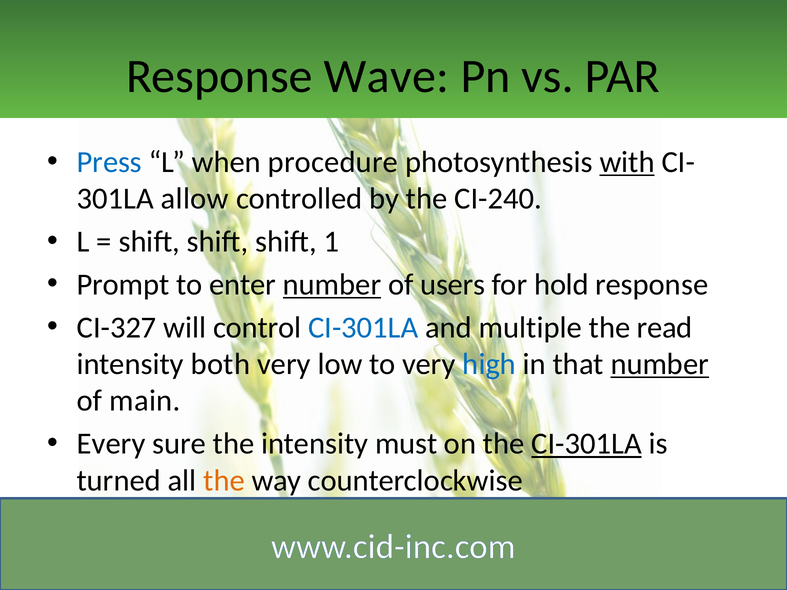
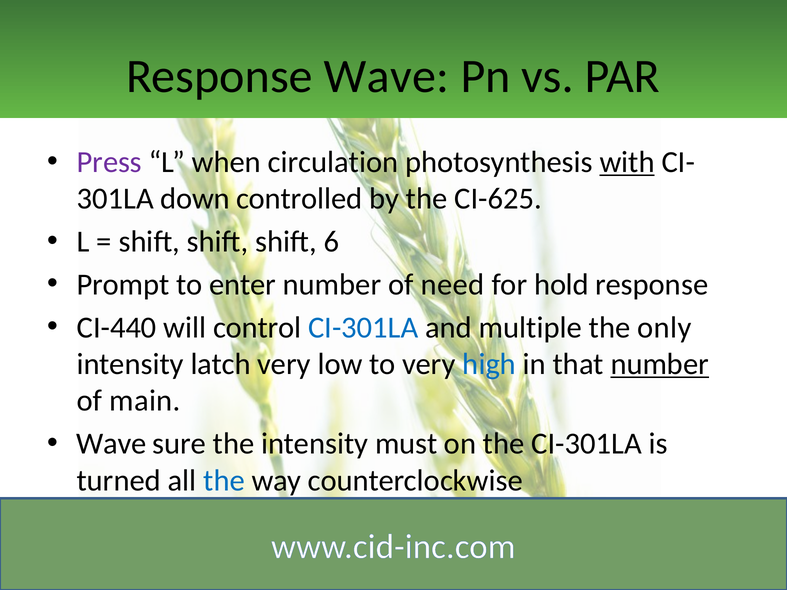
Press colour: blue -> purple
procedure: procedure -> circulation
allow: allow -> down
CI-240: CI-240 -> CI-625
1: 1 -> 6
number at (332, 285) underline: present -> none
users: users -> need
CI-327: CI-327 -> CI-440
read: read -> only
both: both -> latch
Every at (111, 444): Every -> Wave
CI-301LA at (587, 444) underline: present -> none
the at (224, 481) colour: orange -> blue
